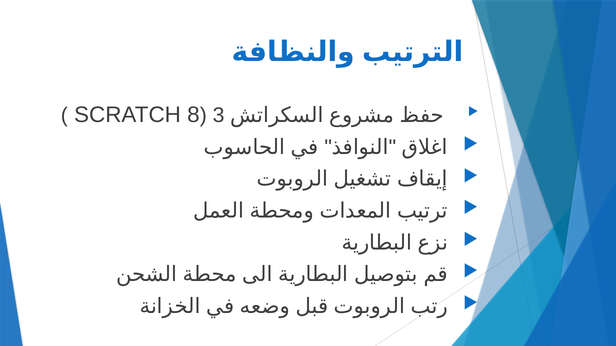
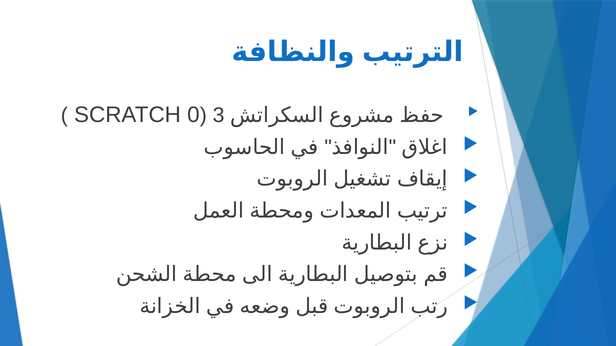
8: 8 -> 0
